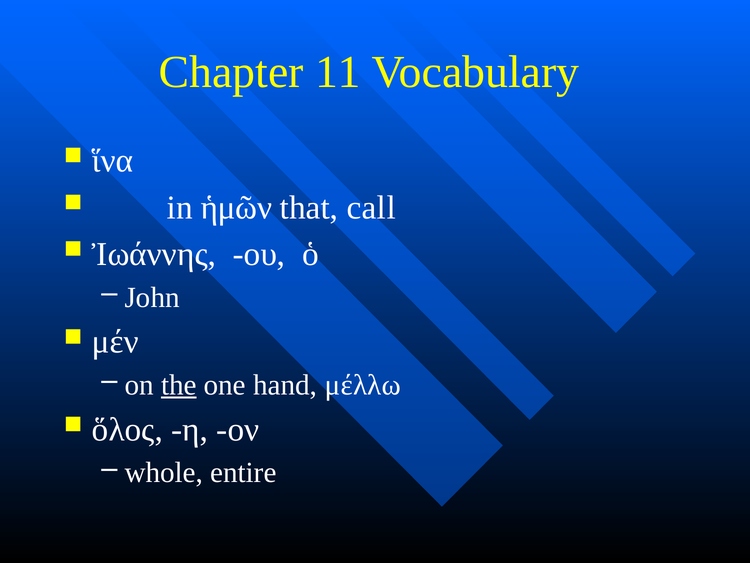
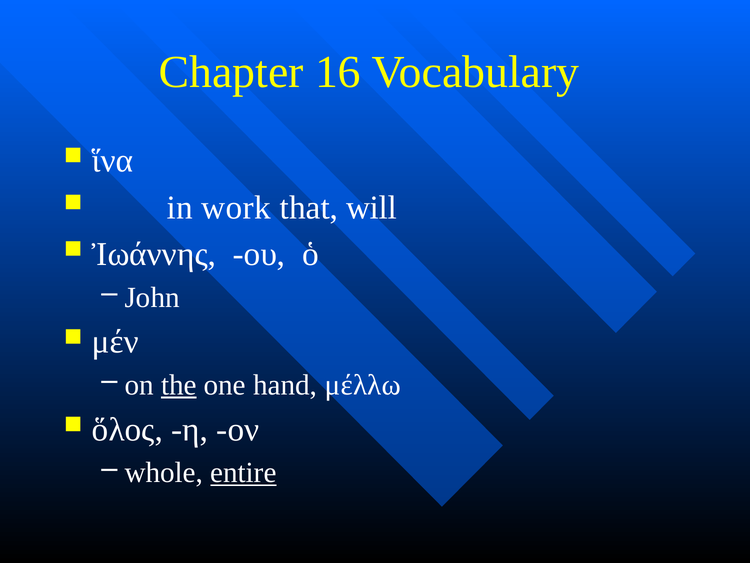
11: 11 -> 16
ἡμῶν: ἡμῶν -> work
call: call -> will
entire underline: none -> present
